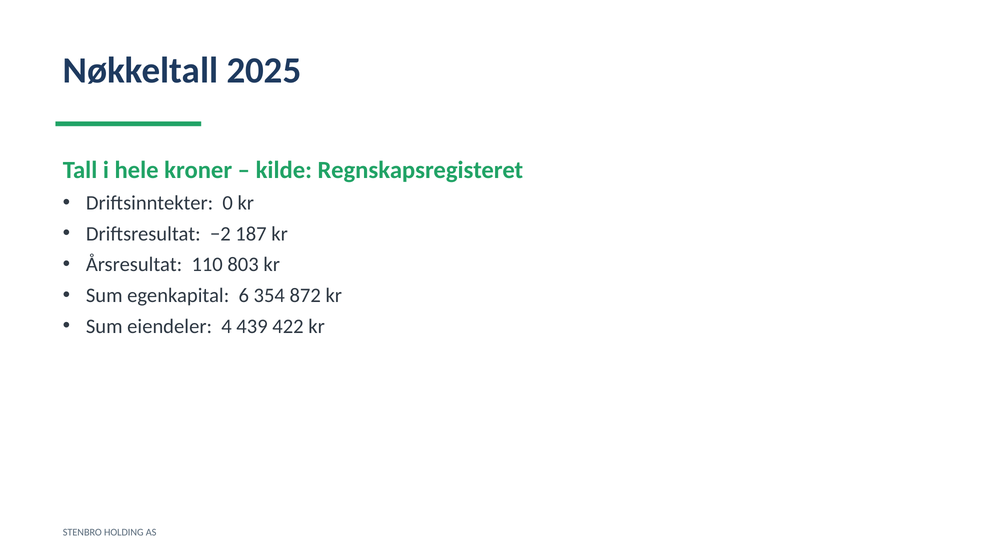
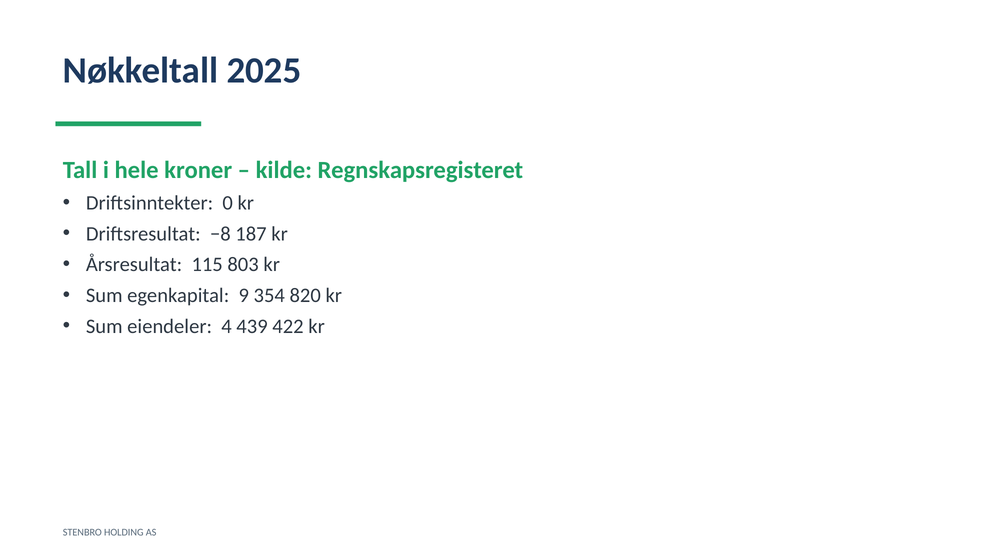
−2: −2 -> −8
110: 110 -> 115
6: 6 -> 9
872: 872 -> 820
